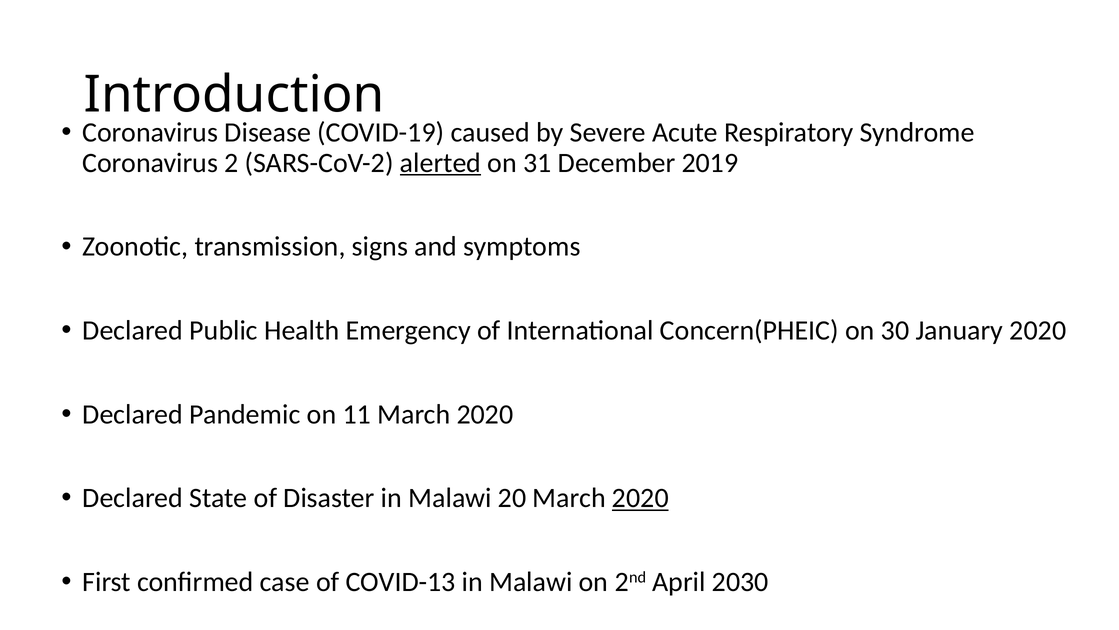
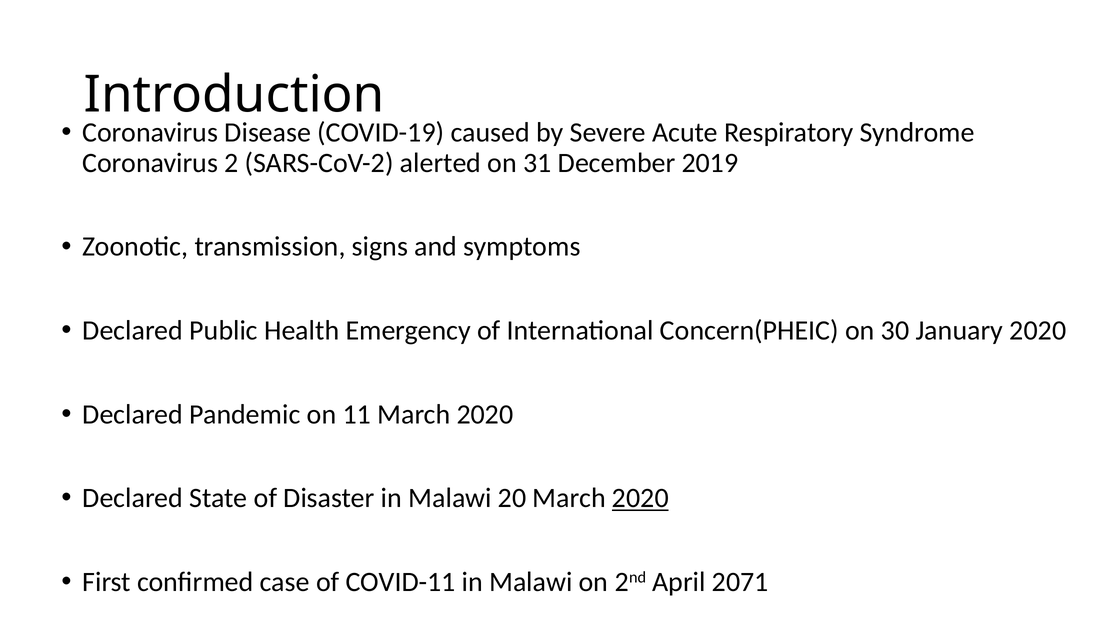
alerted underline: present -> none
COVID-13: COVID-13 -> COVID-11
2030: 2030 -> 2071
